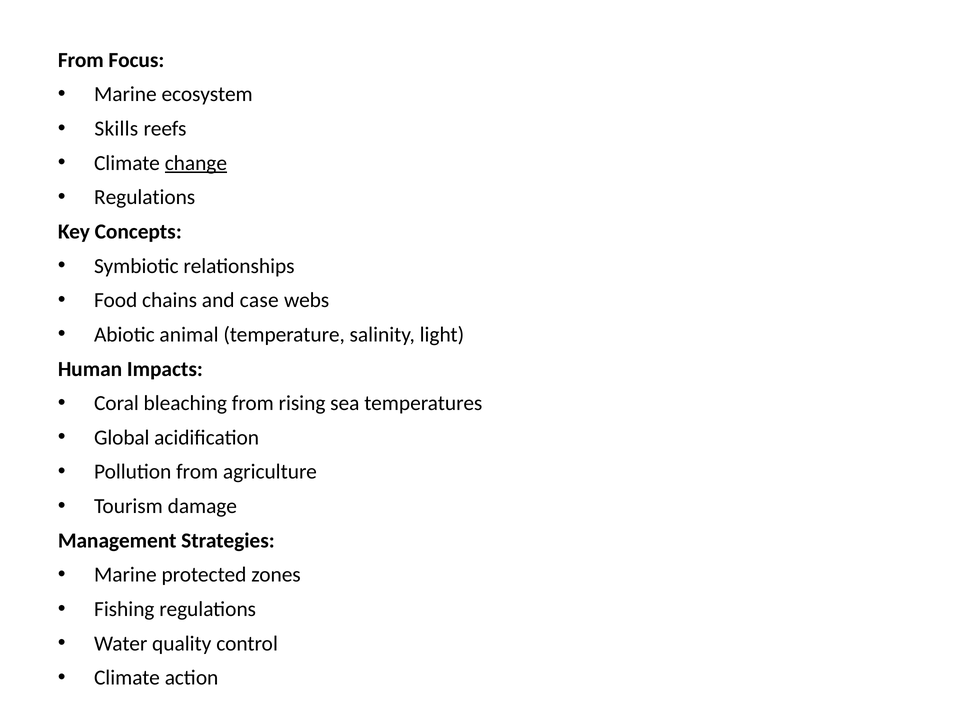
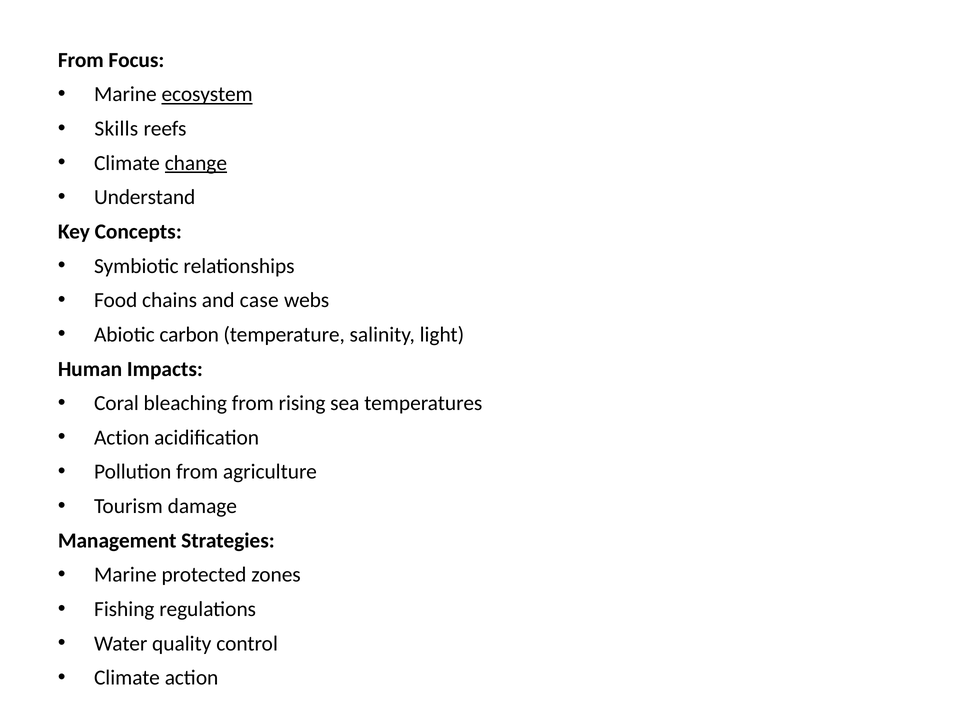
ecosystem underline: none -> present
Regulations at (145, 197): Regulations -> Understand
animal: animal -> carbon
Global at (122, 437): Global -> Action
